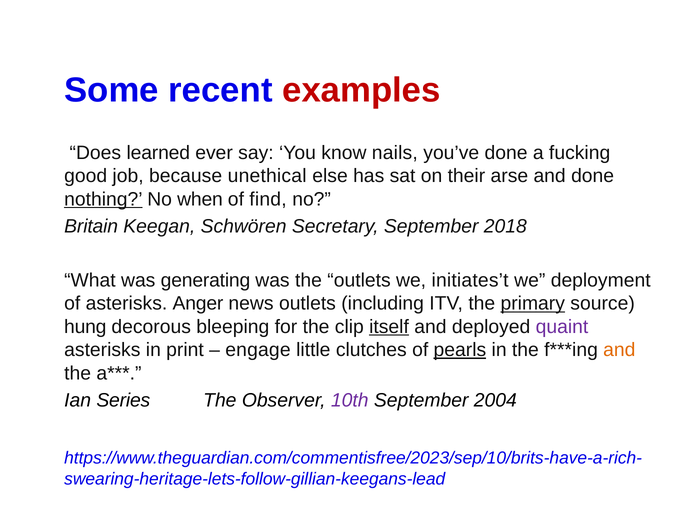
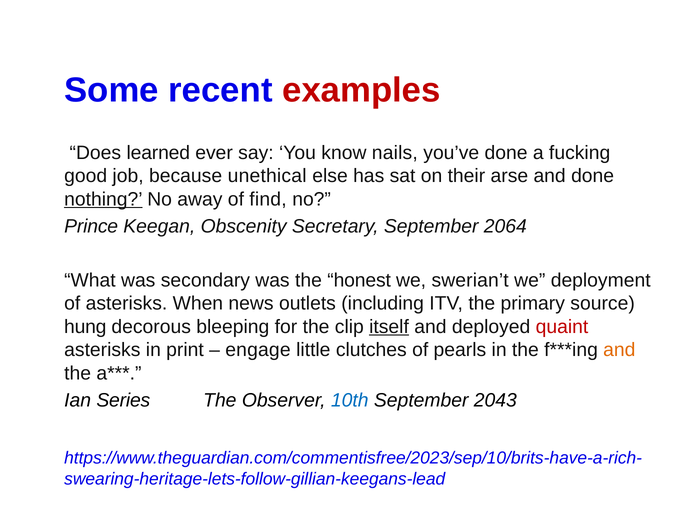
when: when -> away
Britain: Britain -> Prince
Schwören: Schwören -> Obscenity
2018: 2018 -> 2064
generating: generating -> secondary
the outlets: outlets -> honest
initiates’t: initiates’t -> swerian’t
Anger: Anger -> When
primary underline: present -> none
quaint colour: purple -> red
pearls underline: present -> none
10th colour: purple -> blue
2004: 2004 -> 2043
